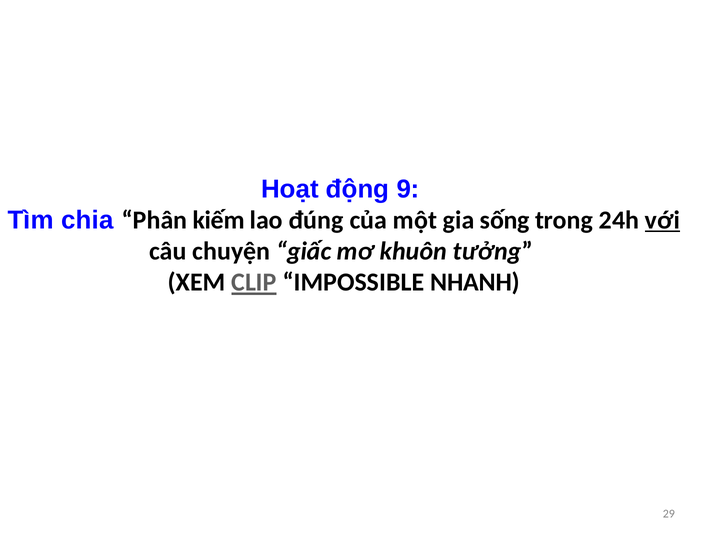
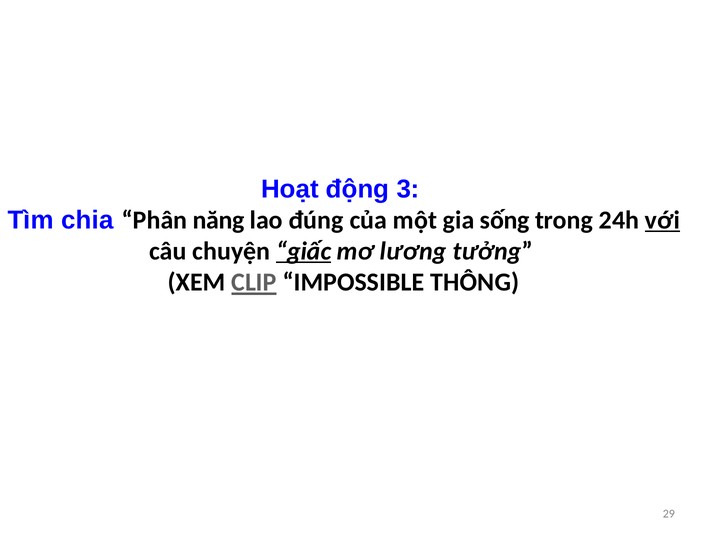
9: 9 -> 3
kiếm: kiếm -> năng
giấc underline: none -> present
khuôn: khuôn -> lương
NHANH: NHANH -> THÔNG
